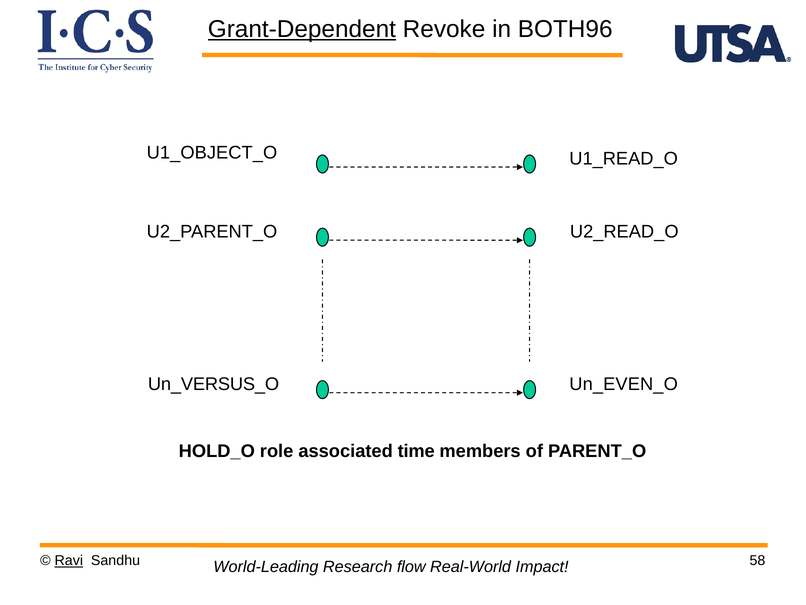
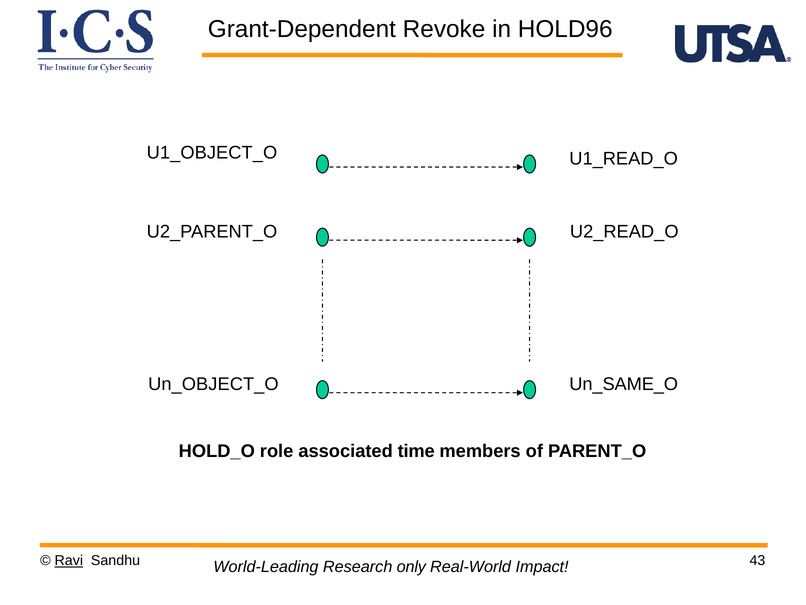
Grant-Dependent underline: present -> none
BOTH96: BOTH96 -> HOLD96
Un_VERSUS_O: Un_VERSUS_O -> Un_OBJECT_O
Un_EVEN_O: Un_EVEN_O -> Un_SAME_O
58: 58 -> 43
flow: flow -> only
